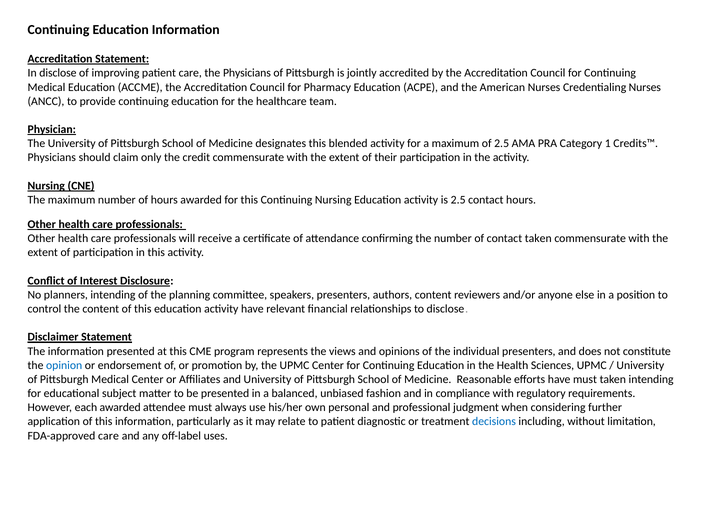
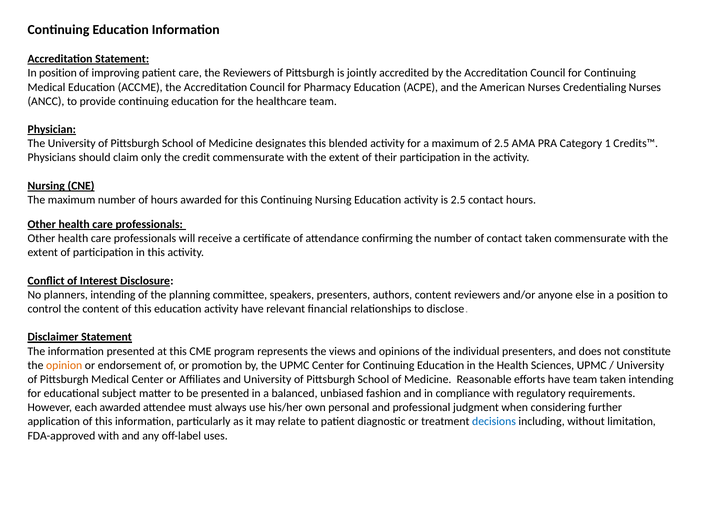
In disclose: disclose -> position
the Physicians: Physicians -> Reviewers
opinion colour: blue -> orange
have must: must -> team
FDA-approved care: care -> with
